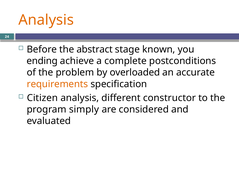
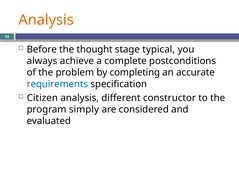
abstract: abstract -> thought
known: known -> typical
ending: ending -> always
overloaded: overloaded -> completing
requirements colour: orange -> blue
